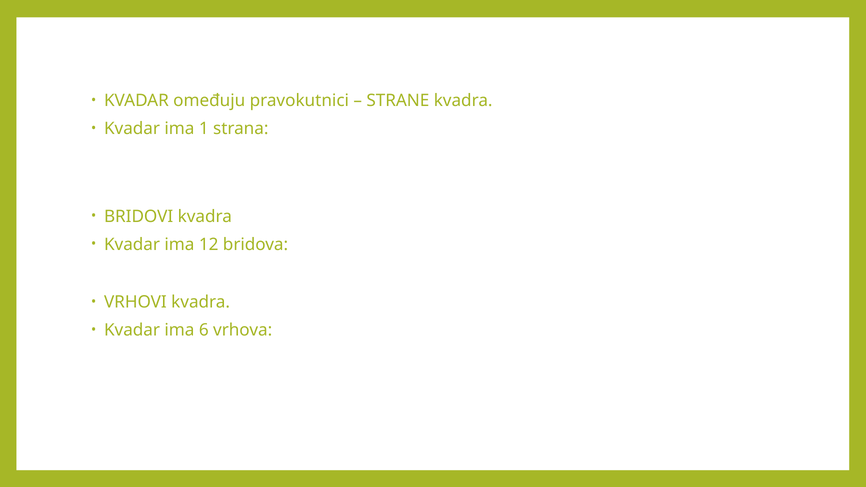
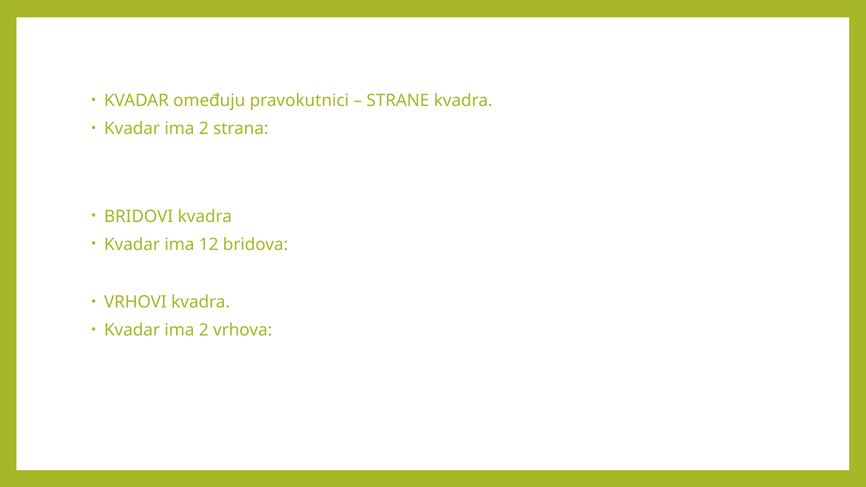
1 at (204, 129): 1 -> 2
6 at (204, 330): 6 -> 2
